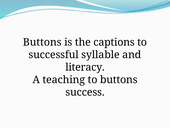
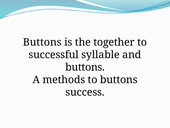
captions: captions -> together
literacy at (85, 67): literacy -> buttons
teaching: teaching -> methods
